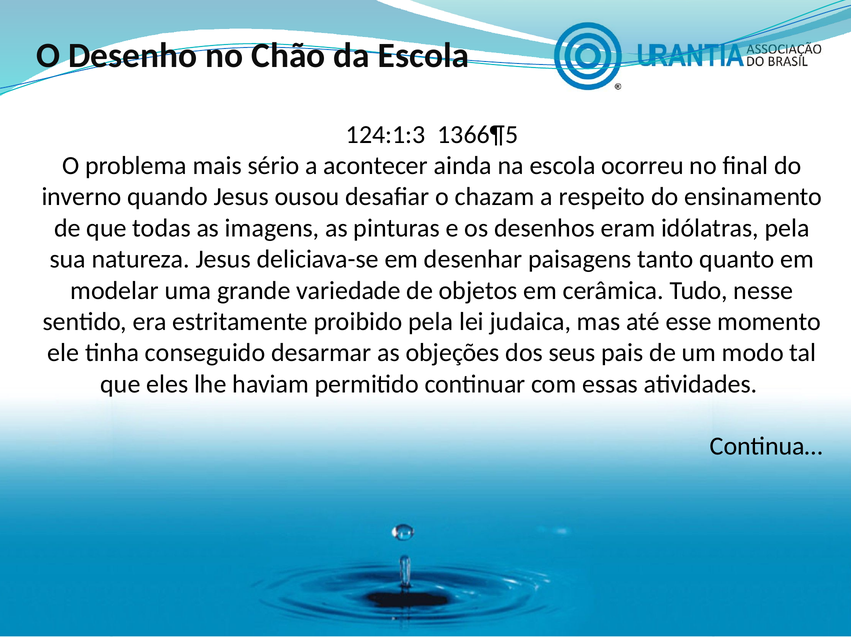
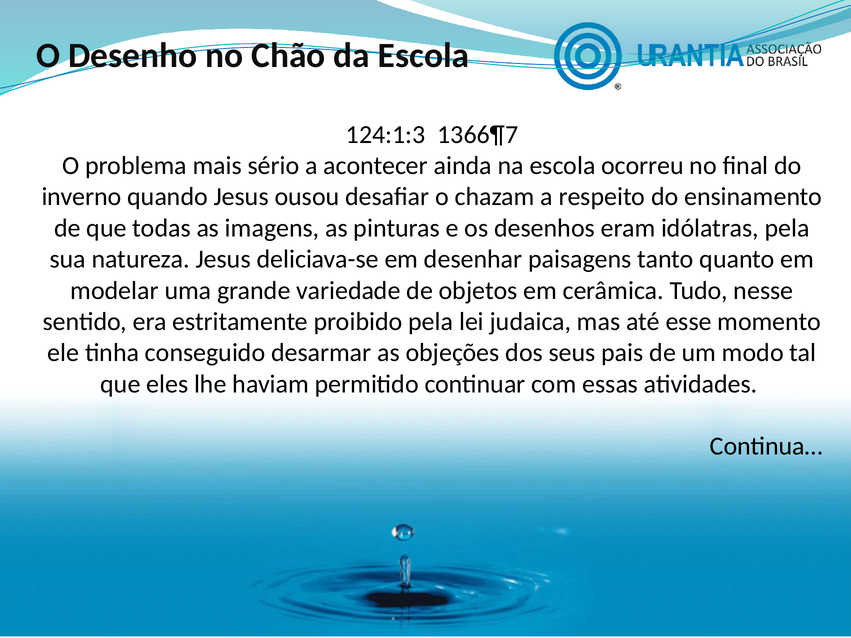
1366¶5: 1366¶5 -> 1366¶7
